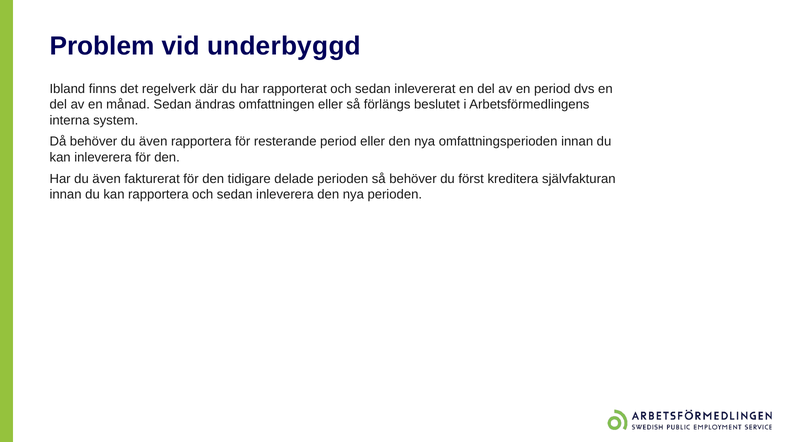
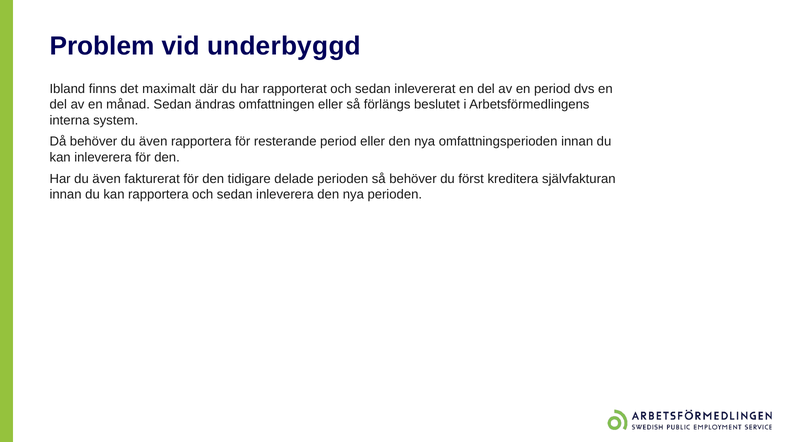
regelverk: regelverk -> maximalt
